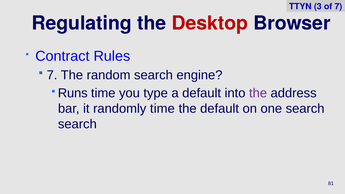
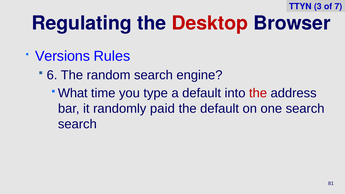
Contract: Contract -> Versions
7 at (52, 75): 7 -> 6
Runs: Runs -> What
the at (258, 93) colour: purple -> red
randomly time: time -> paid
